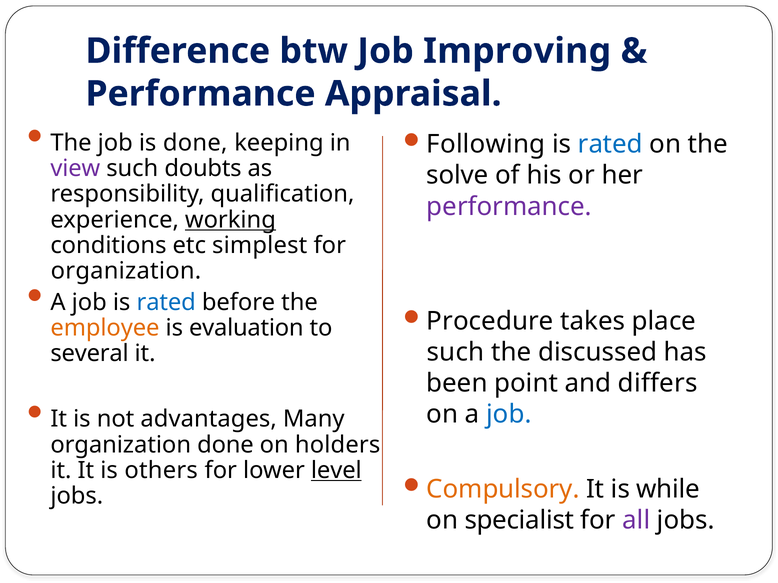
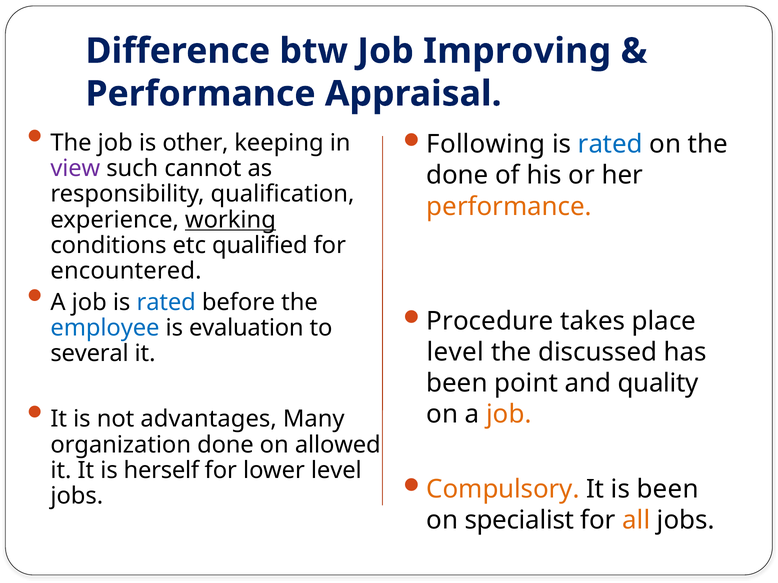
is done: done -> other
doubts: doubts -> cannot
solve at (458, 176): solve -> done
performance at (509, 207) colour: purple -> orange
simplest: simplest -> qualified
organization at (126, 271): organization -> encountered
employee colour: orange -> blue
such at (455, 353): such -> level
differs: differs -> quality
job at (509, 415) colour: blue -> orange
holders: holders -> allowed
others: others -> herself
level at (336, 471) underline: present -> none
is while: while -> been
all colour: purple -> orange
